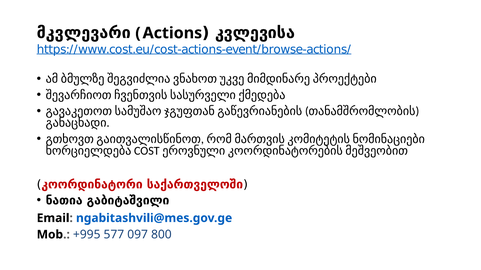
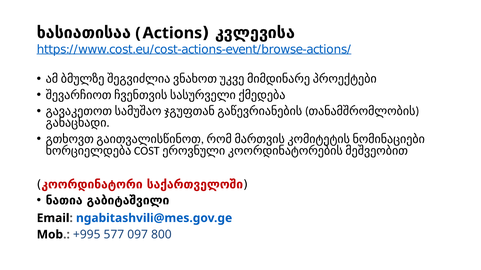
მკვლევარი: მკვლევარი -> ხასიათისაა
